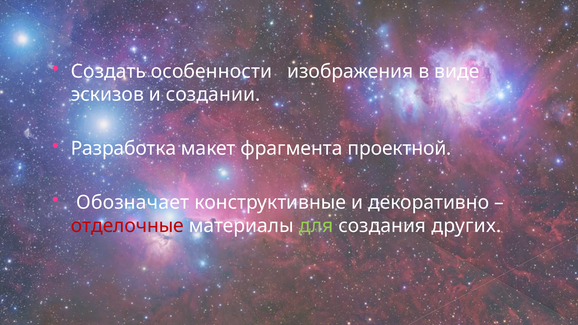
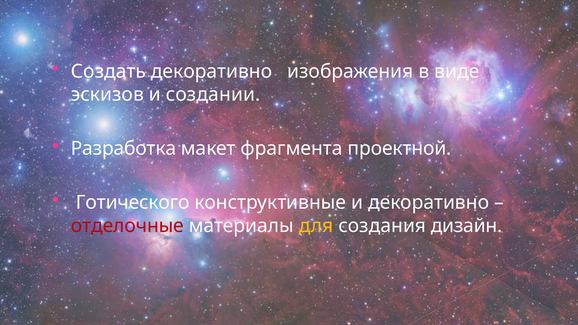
Создать особенности: особенности -> декоративно
Обозначает: Обозначает -> Готического
для colour: light green -> yellow
других: других -> дизайн
